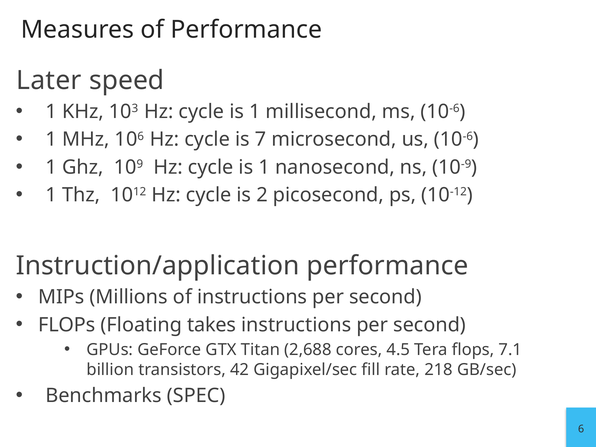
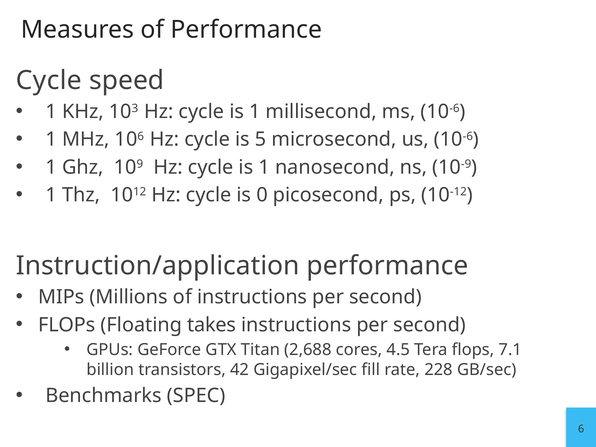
Later at (49, 80): Later -> Cycle
7: 7 -> 5
2: 2 -> 0
218: 218 -> 228
